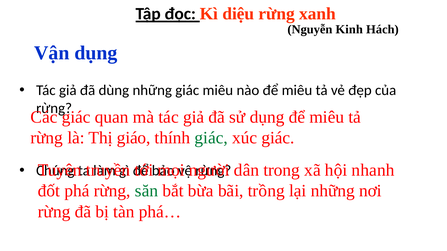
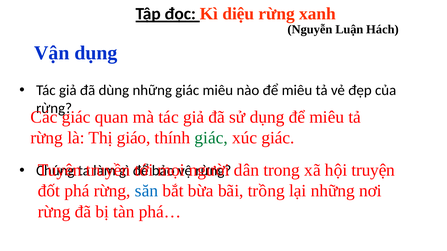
Kinh: Kinh -> Luận
nhanh: nhanh -> truyện
săn colour: green -> blue
